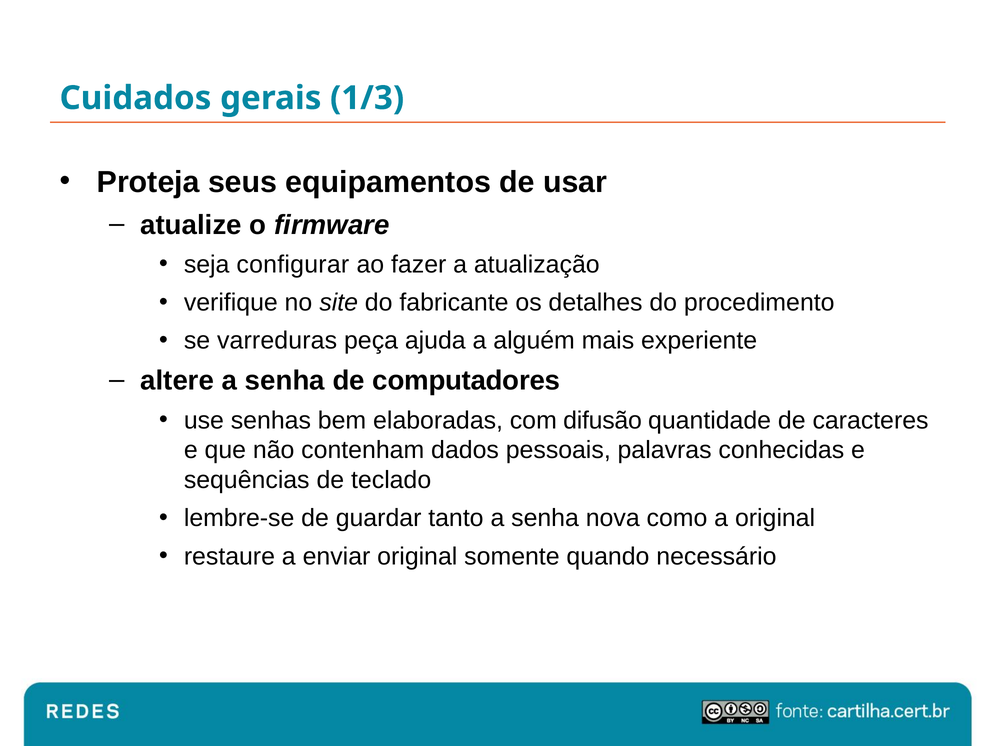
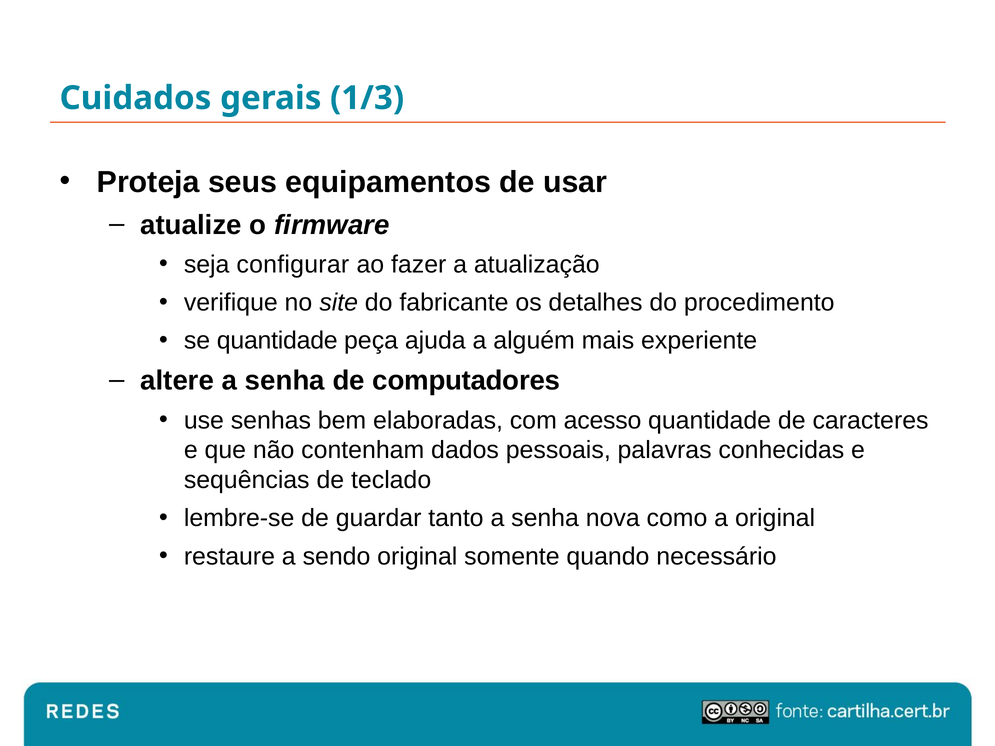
se varreduras: varreduras -> quantidade
difusão: difusão -> acesso
enviar: enviar -> sendo
